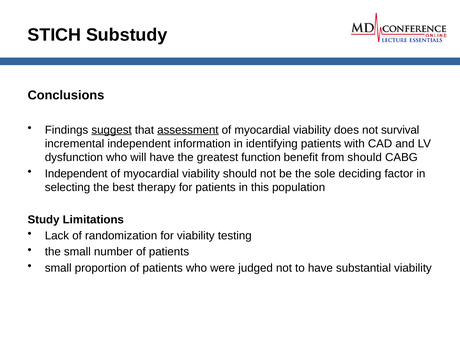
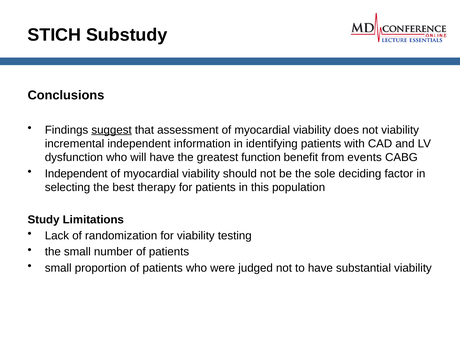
assessment underline: present -> none
not survival: survival -> viability
from should: should -> events
